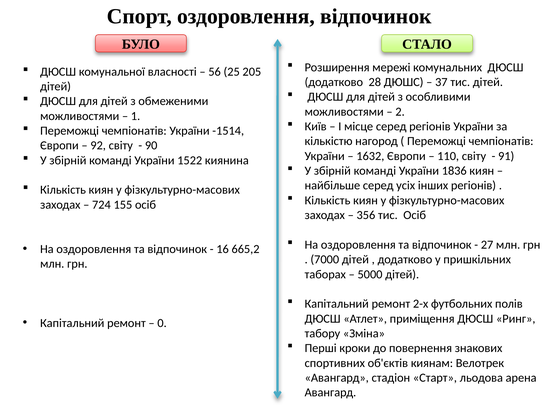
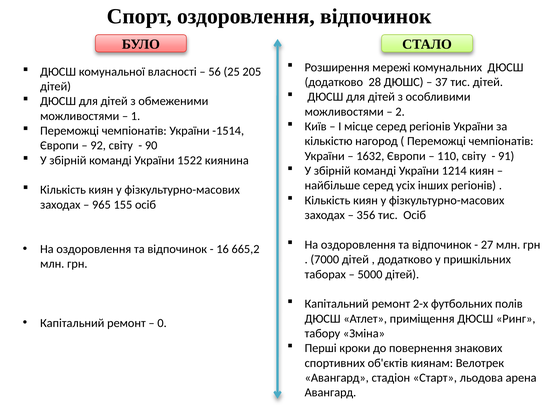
1836: 1836 -> 1214
724: 724 -> 965
